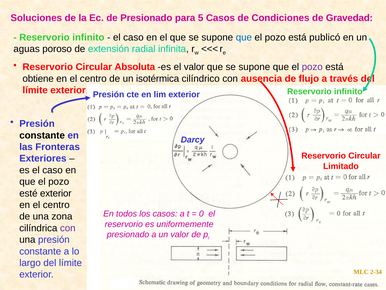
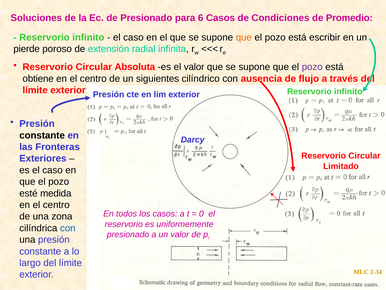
5: 5 -> 6
Gravedad: Gravedad -> Promedio
que at (244, 37) colour: blue -> orange
publicó: publicó -> escribir
aguas: aguas -> pierde
isotérmica: isotérmica -> siguientes
esté exterior: exterior -> medida
con at (68, 228) colour: purple -> blue
